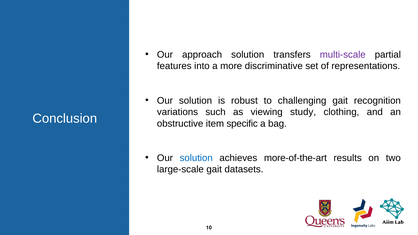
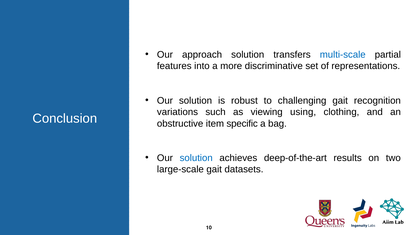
multi-scale colour: purple -> blue
study: study -> using
more-of-the-art: more-of-the-art -> deep-of-the-art
